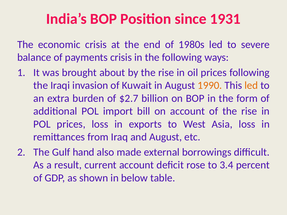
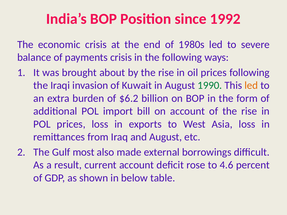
1931: 1931 -> 1992
1990 colour: orange -> green
$2.7: $2.7 -> $6.2
hand: hand -> most
3.4: 3.4 -> 4.6
